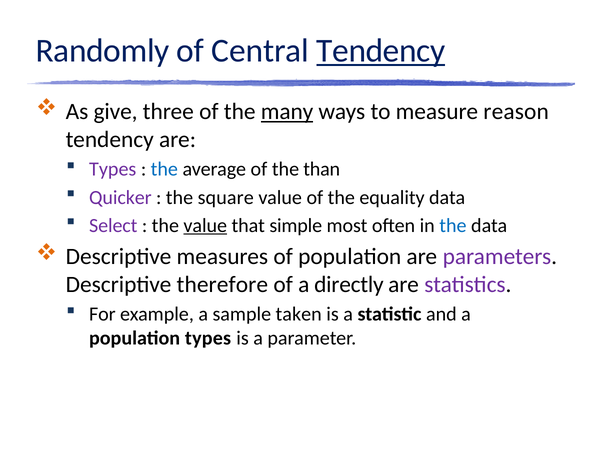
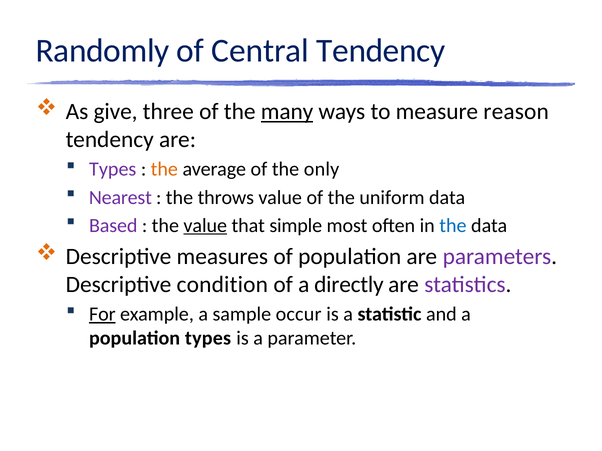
Tendency at (381, 51) underline: present -> none
the at (164, 170) colour: blue -> orange
than: than -> only
Quicker: Quicker -> Nearest
square: square -> throws
equality: equality -> uniform
Select: Select -> Based
therefore: therefore -> condition
For underline: none -> present
taken: taken -> occur
